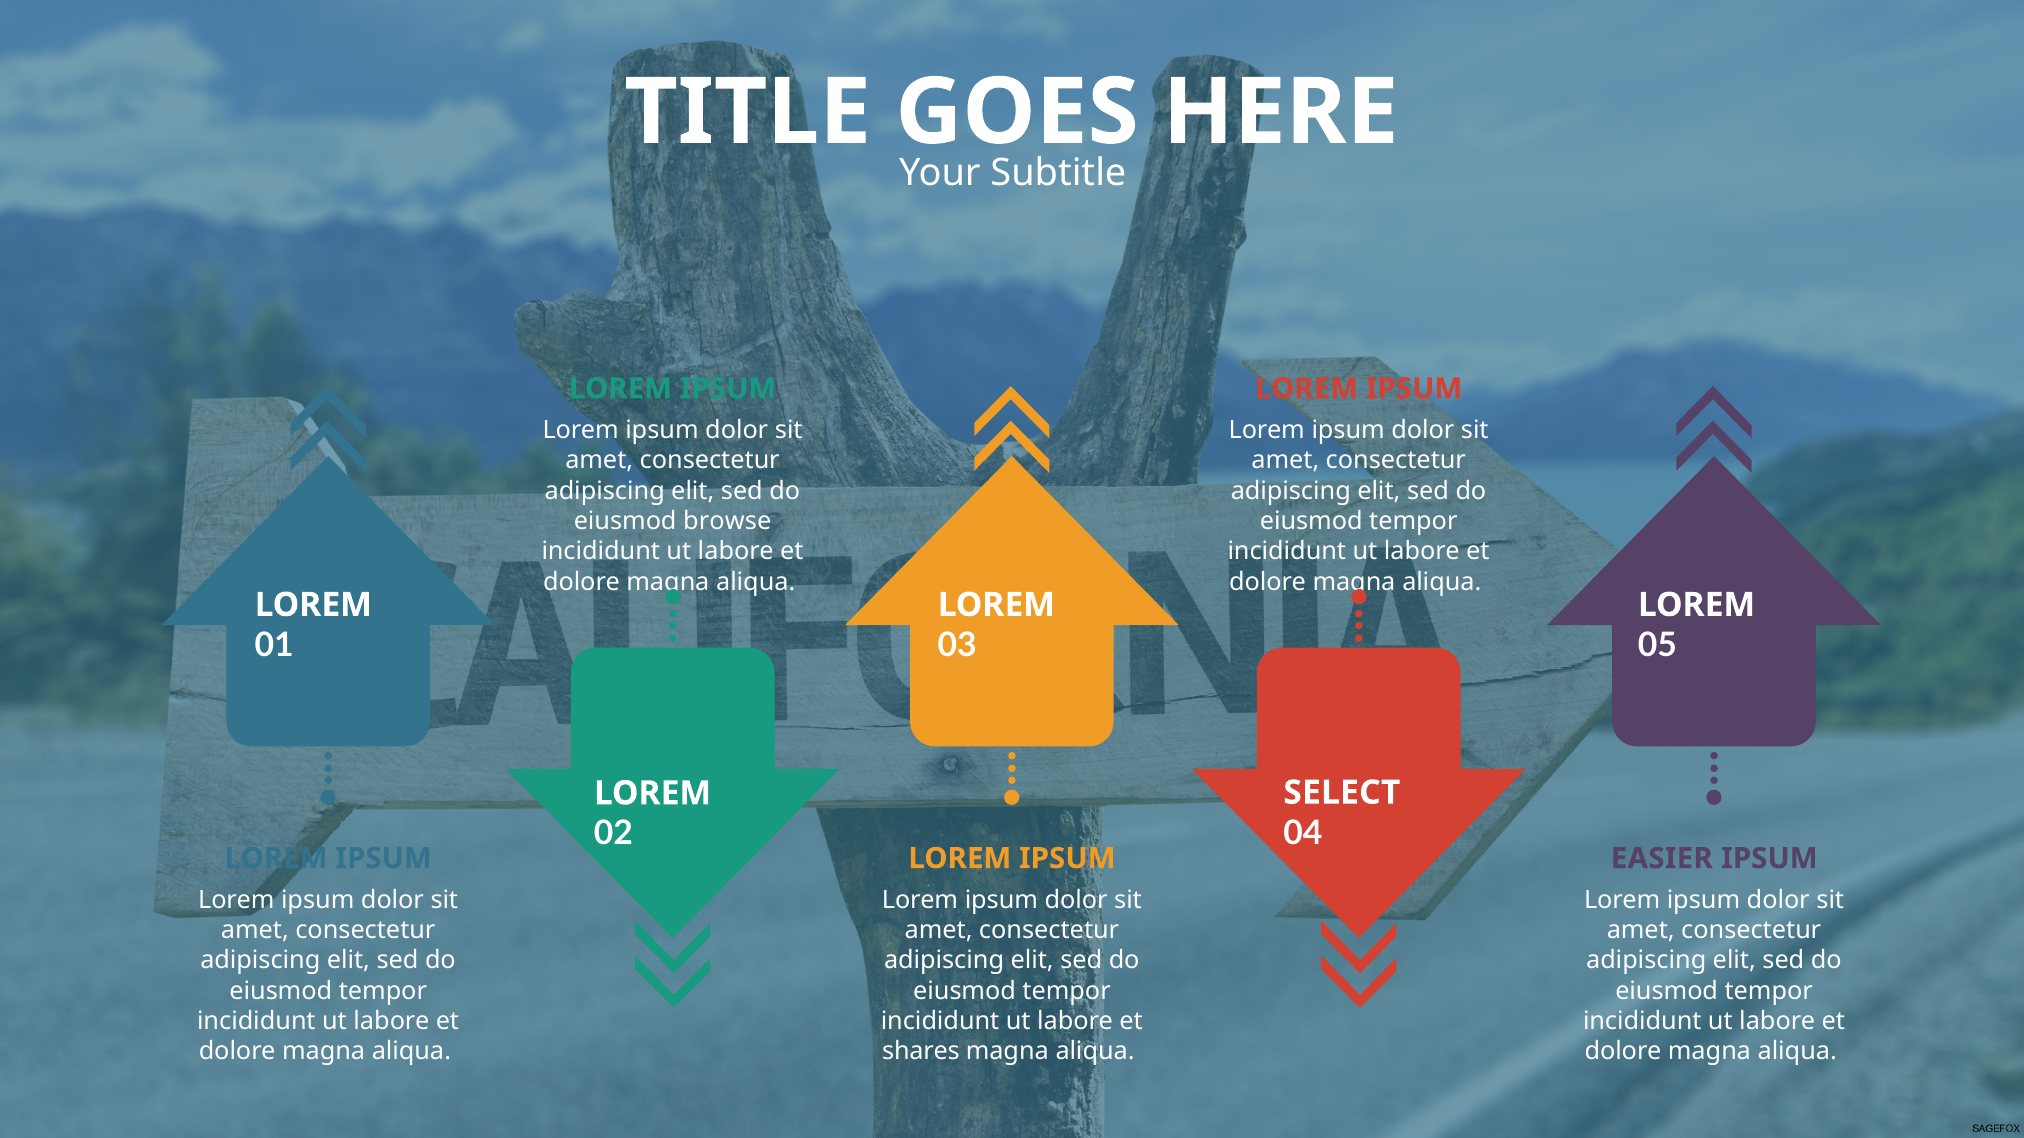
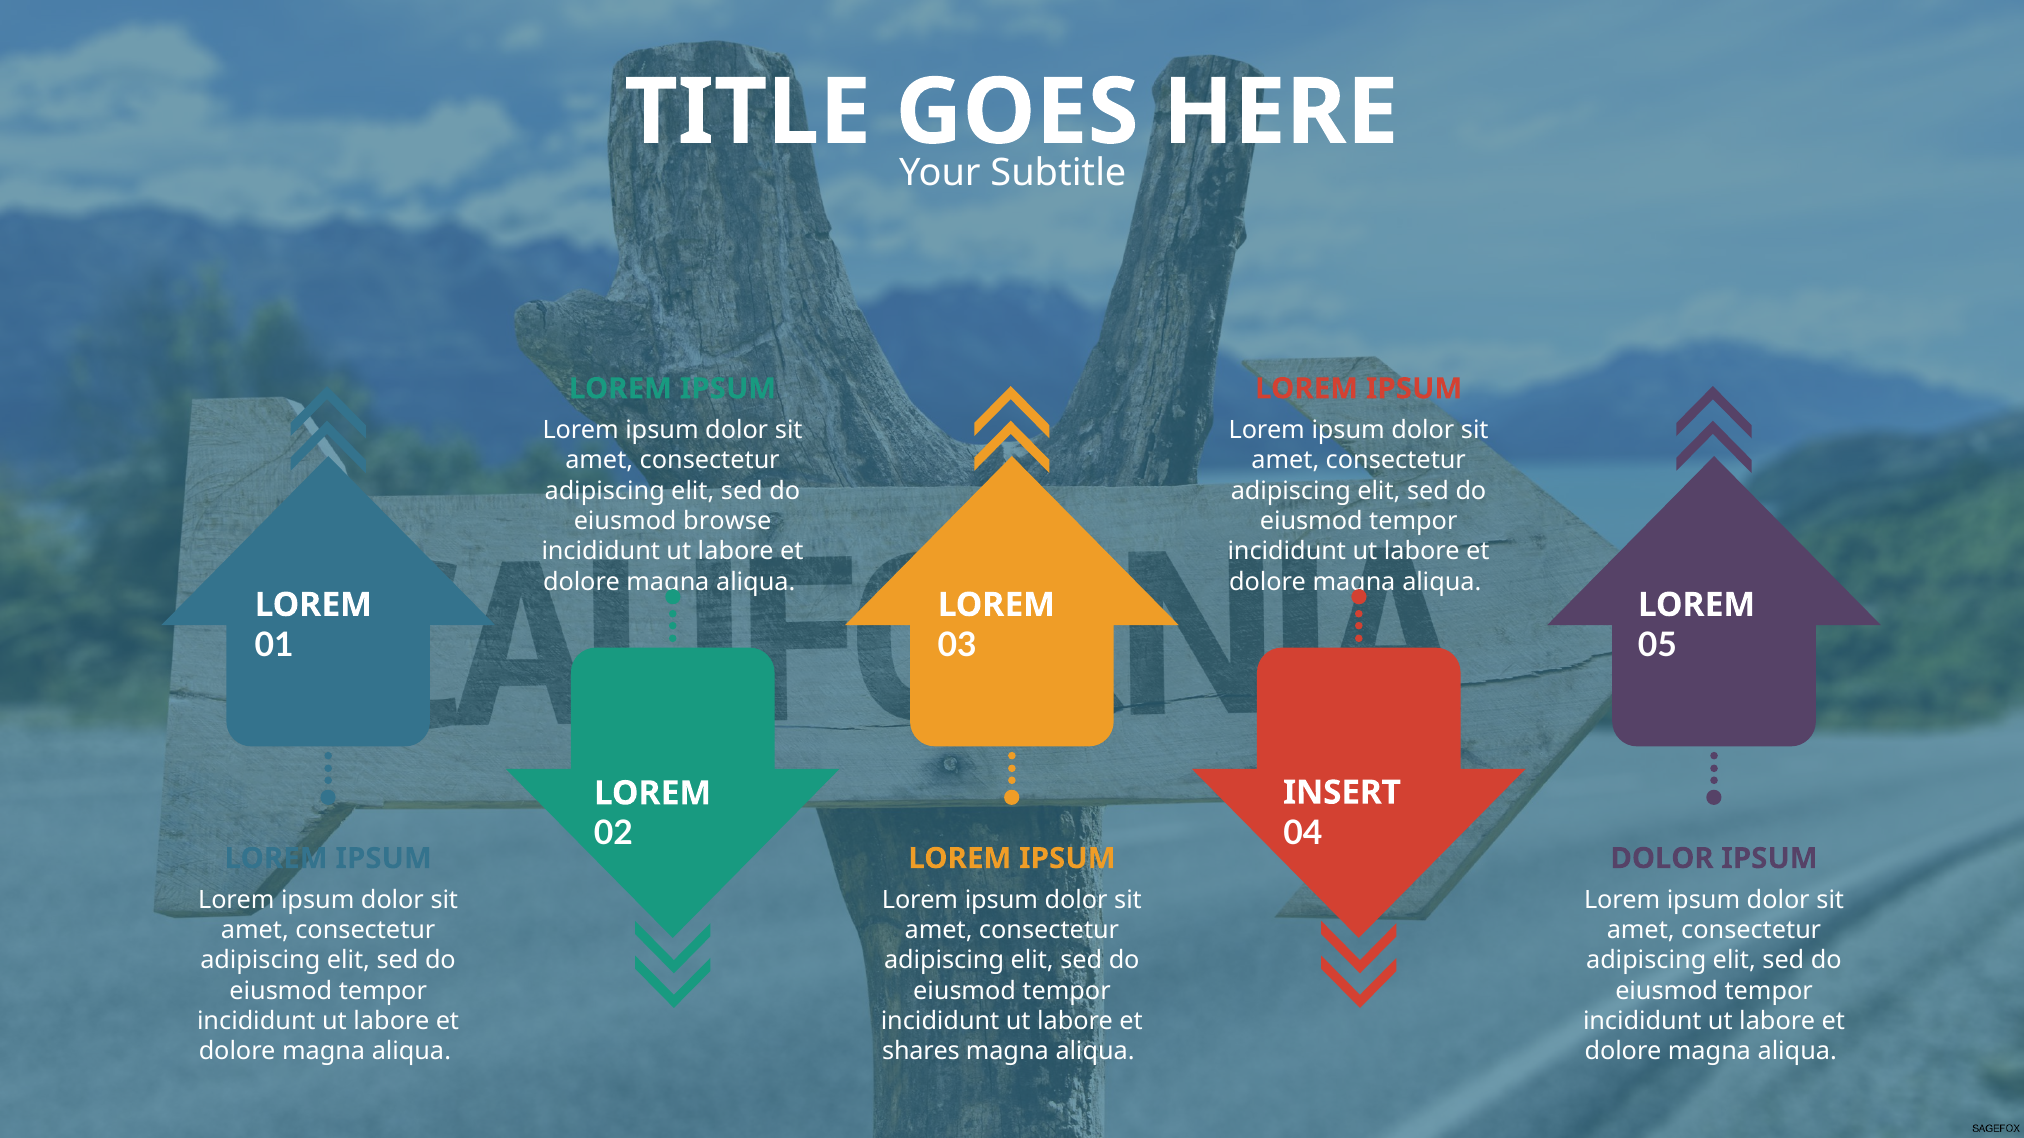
SELECT: SELECT -> INSERT
EASIER at (1662, 859): EASIER -> DOLOR
